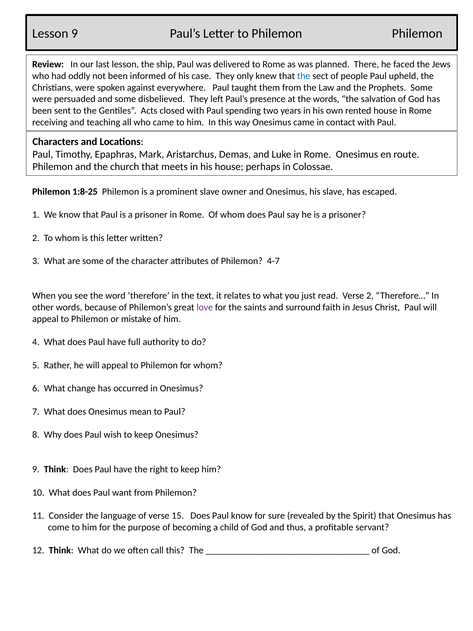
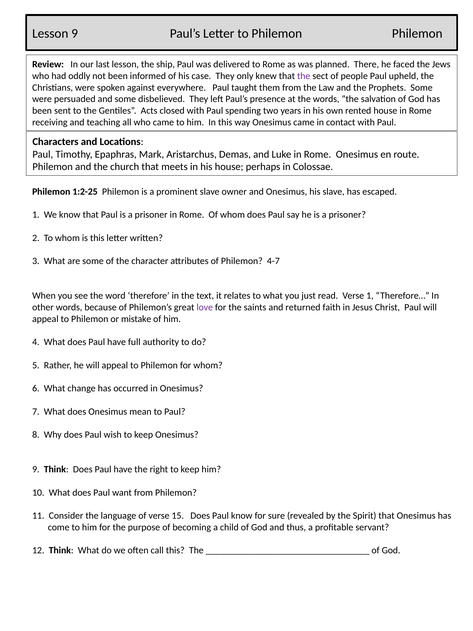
the at (304, 76) colour: blue -> purple
1:8-25: 1:8-25 -> 1:2-25
Verse 2: 2 -> 1
surround: surround -> returned
